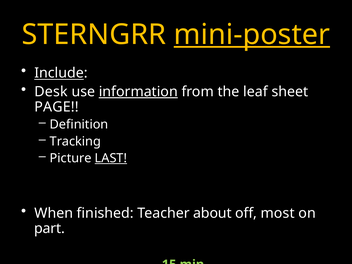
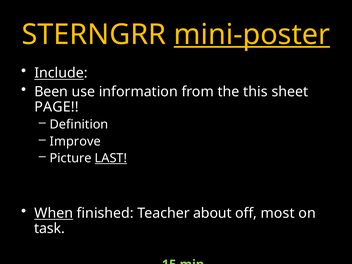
Desk: Desk -> Been
information underline: present -> none
leaf: leaf -> this
Tracking: Tracking -> Improve
When underline: none -> present
part: part -> task
